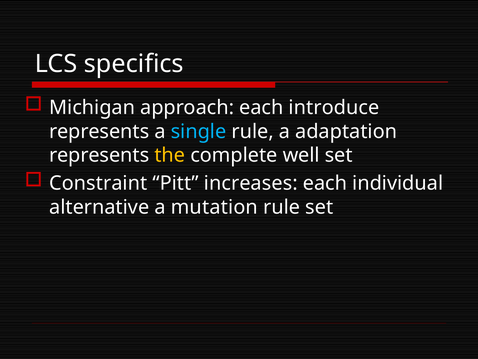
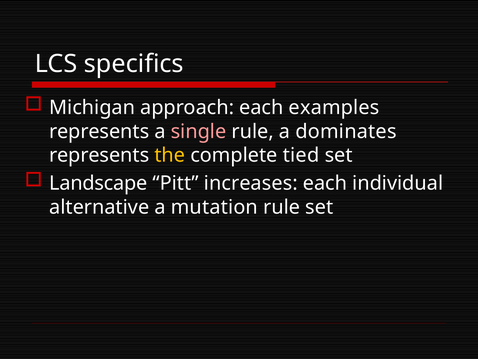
introduce: introduce -> examples
single colour: light blue -> pink
adaptation: adaptation -> dominates
well: well -> tied
Constraint: Constraint -> Landscape
